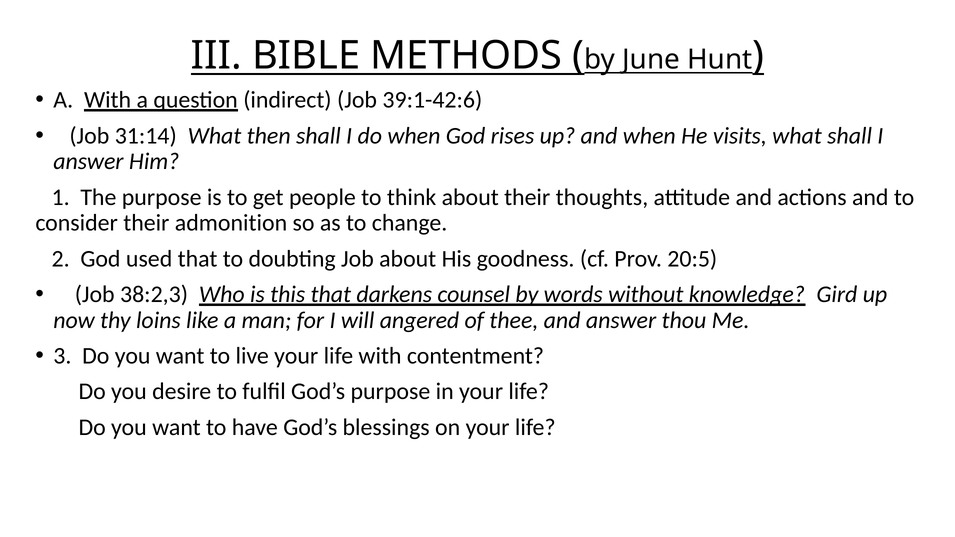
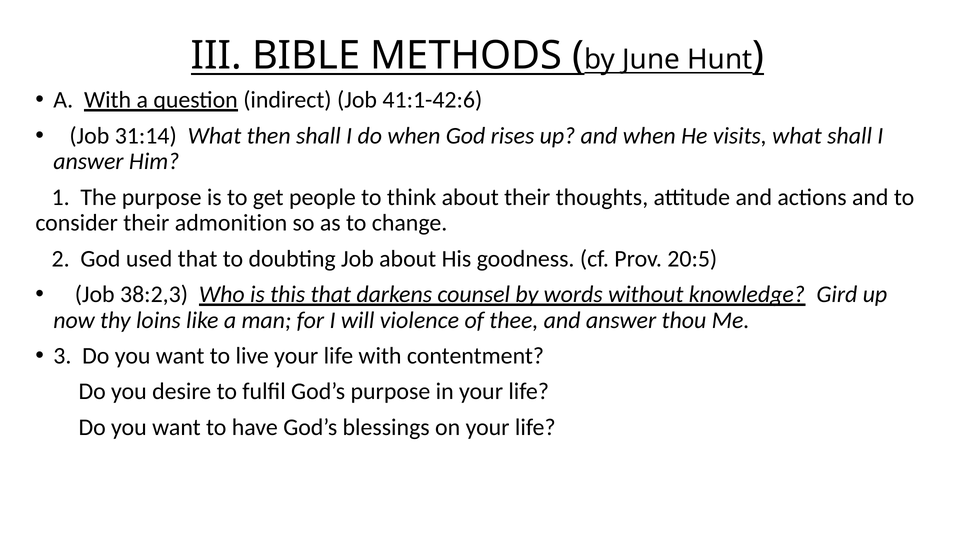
39:1-42:6: 39:1-42:6 -> 41:1-42:6
angered: angered -> violence
